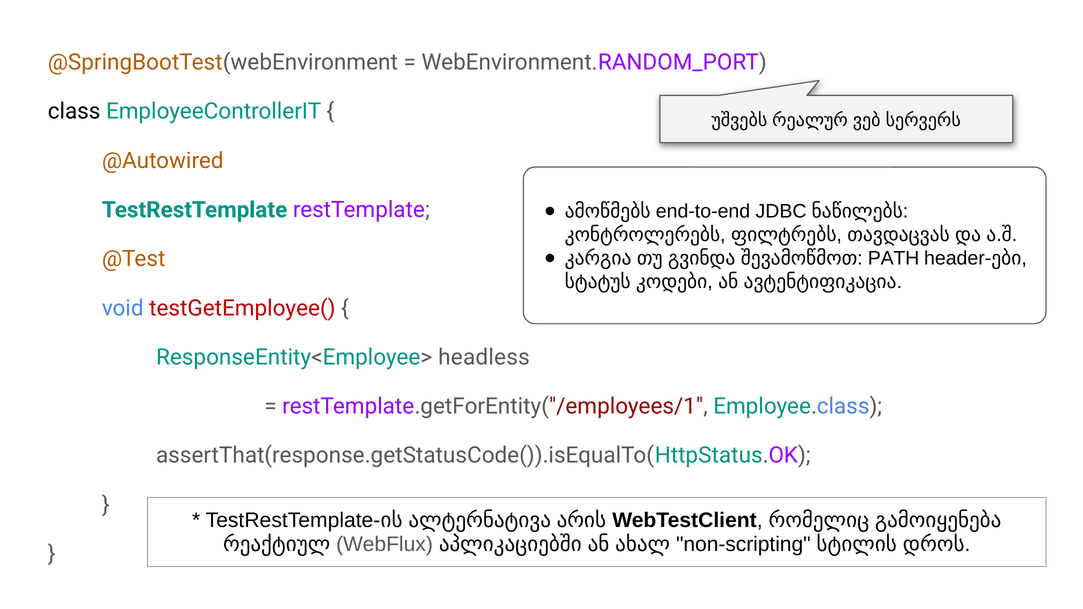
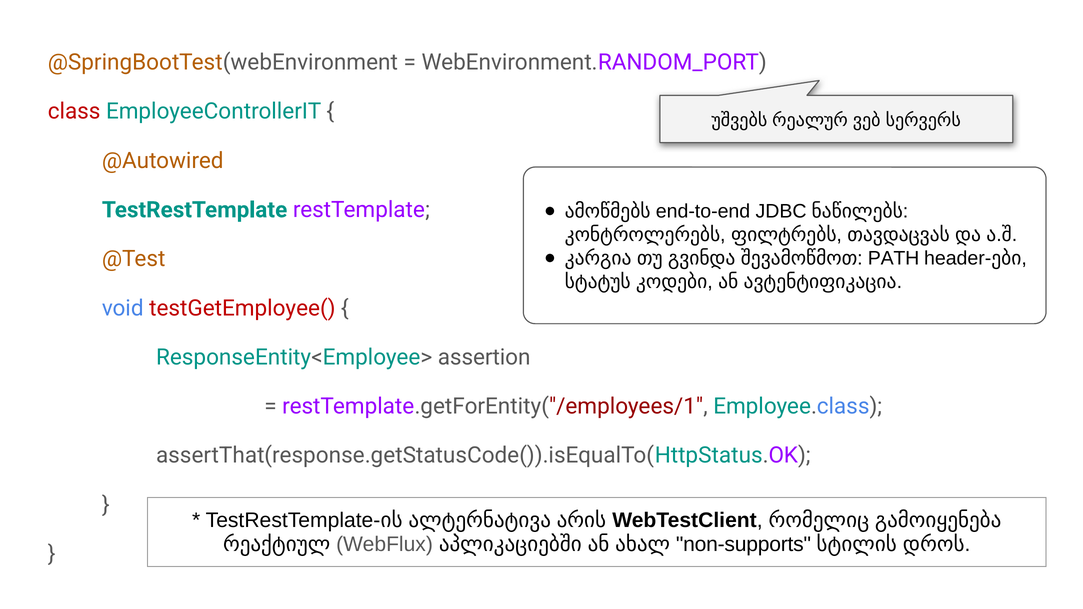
class colour: black -> red
headless: headless -> assertion
non-scripting: non-scripting -> non-supports
